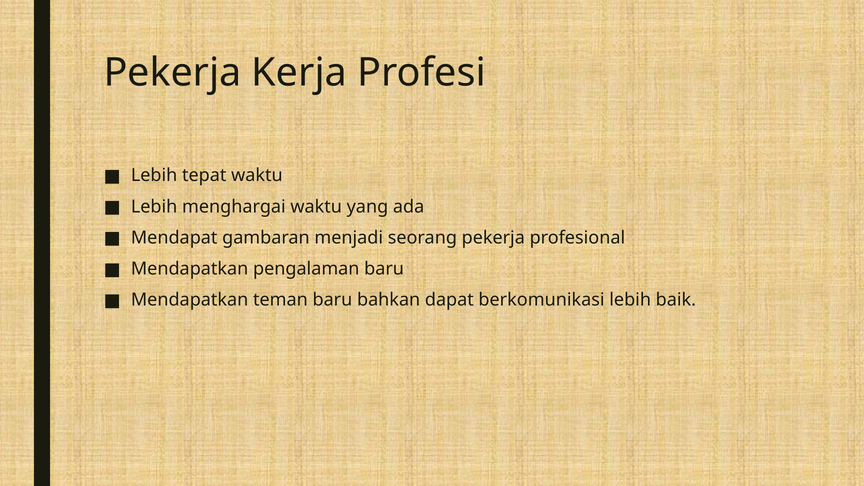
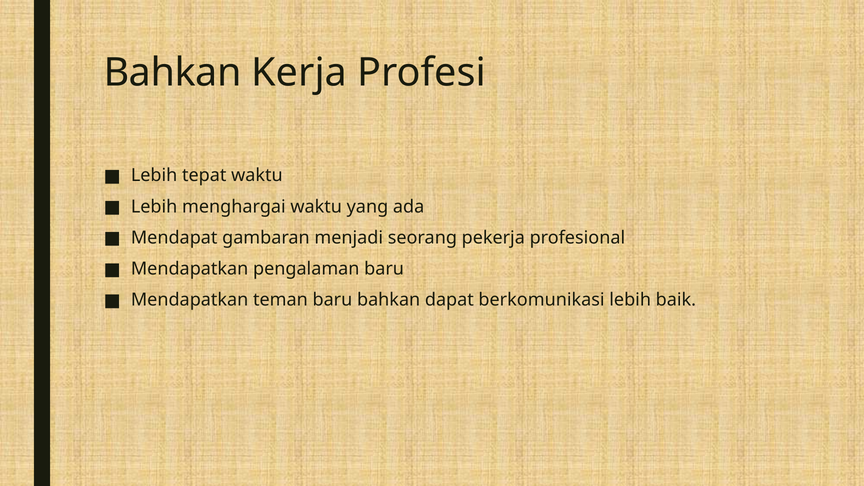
Pekerja at (173, 73): Pekerja -> Bahkan
